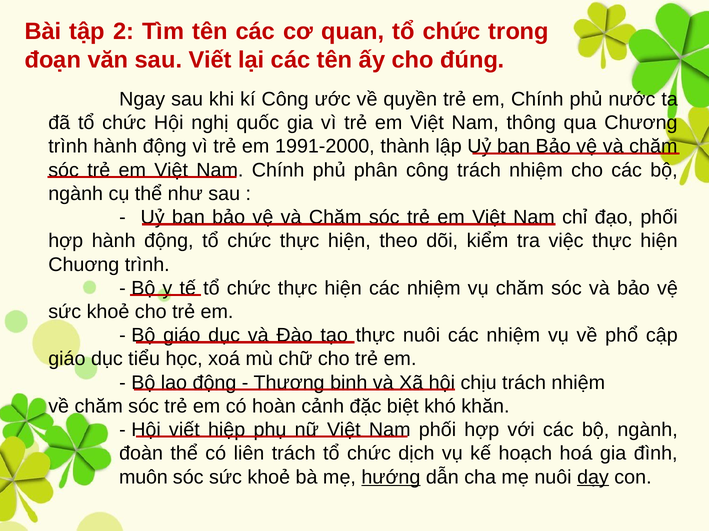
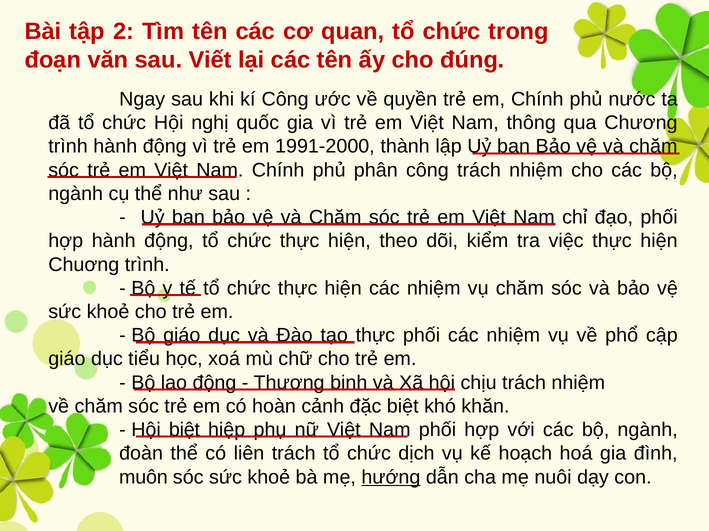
thực nuôi: nuôi -> phối
Hội viết: viết -> biệt
dạy underline: present -> none
